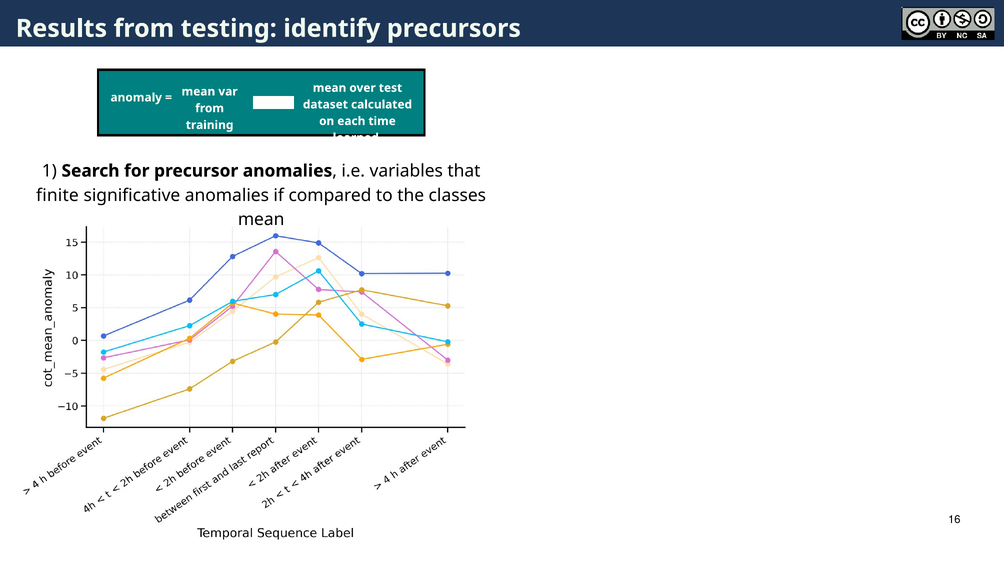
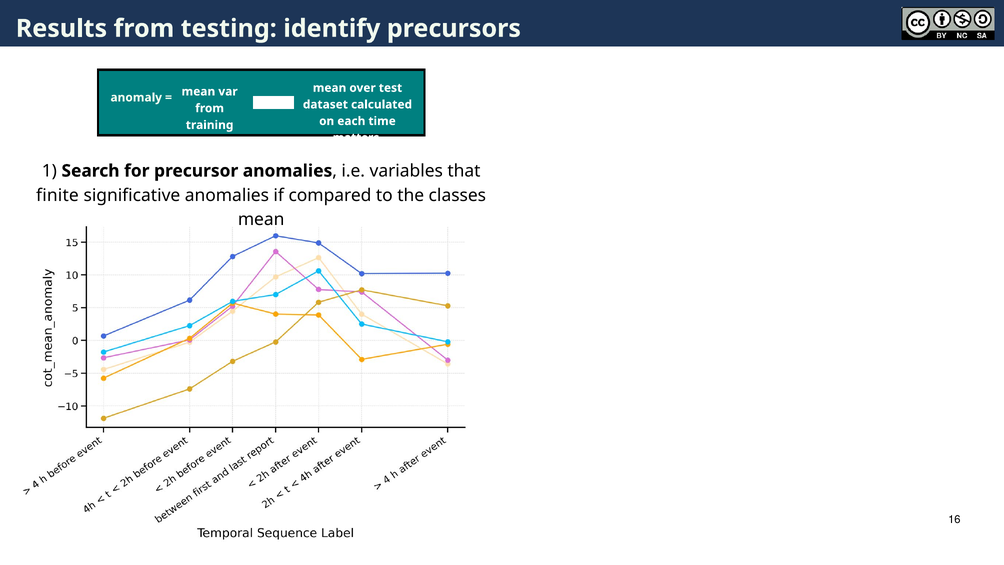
learned: learned -> matters
